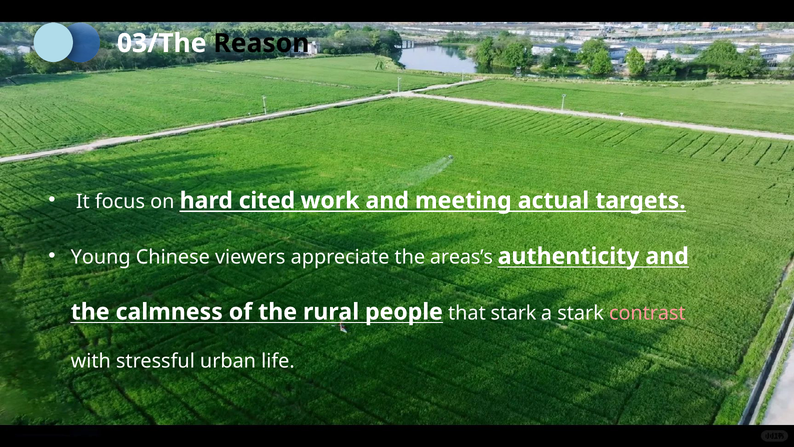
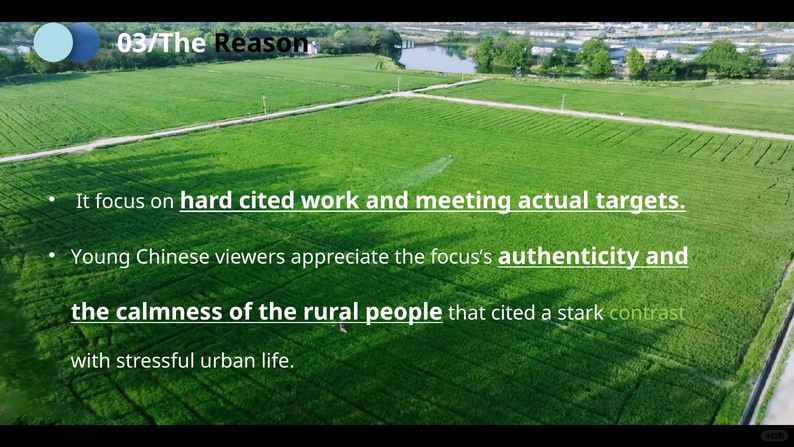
areas’s: areas’s -> focus’s
that stark: stark -> cited
contrast colour: pink -> light green
